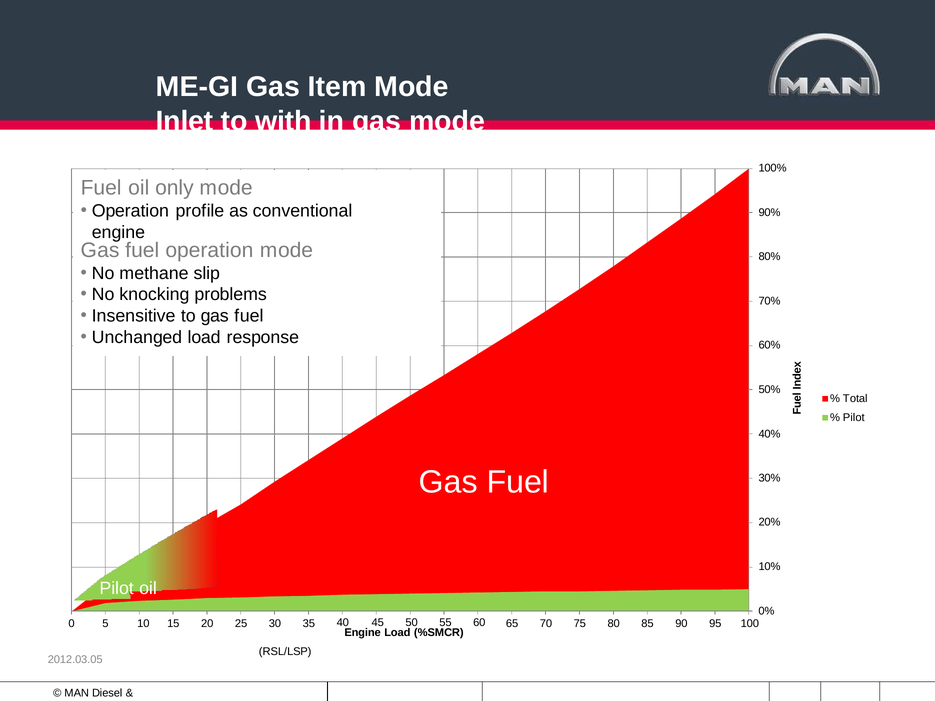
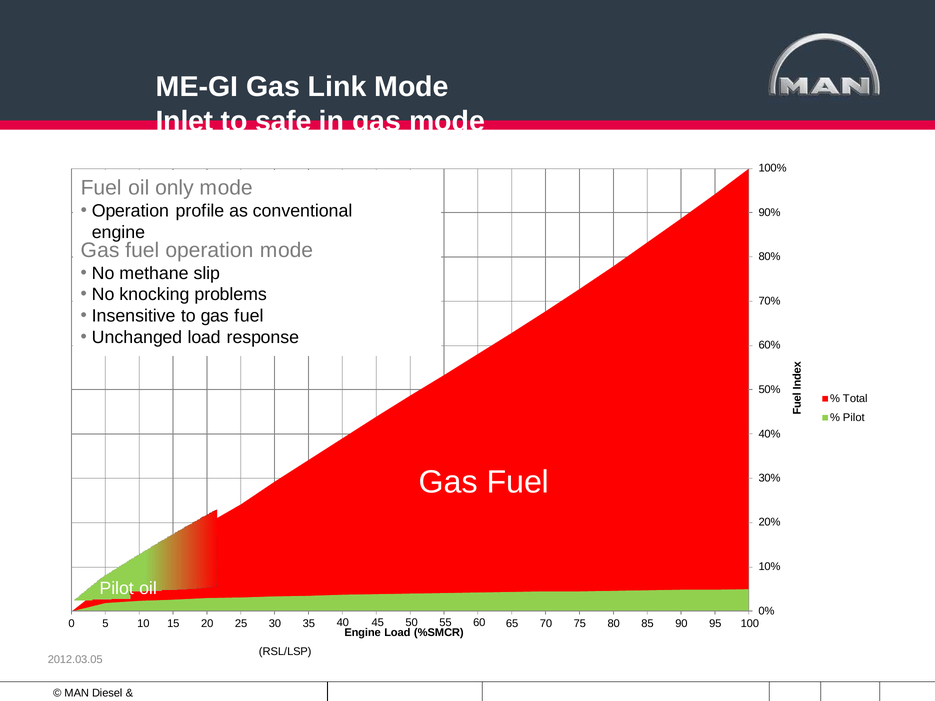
Item: Item -> Link
with: with -> safe
